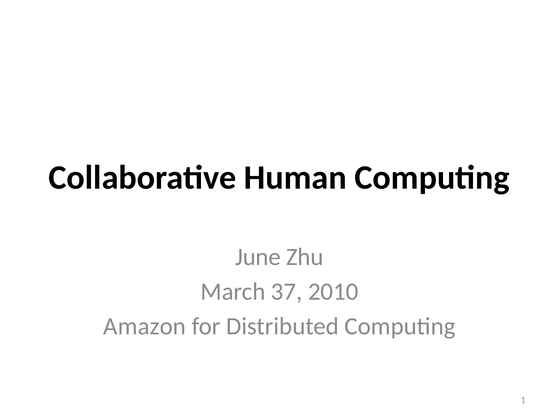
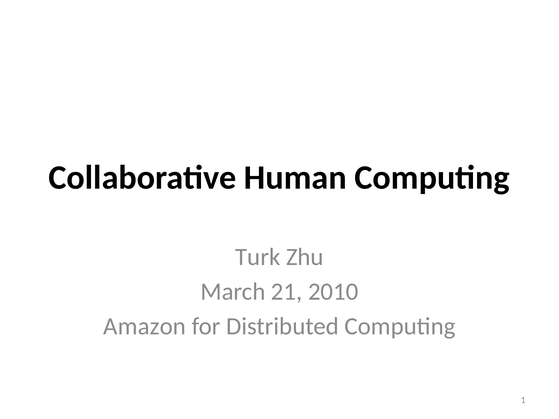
June: June -> Turk
37: 37 -> 21
